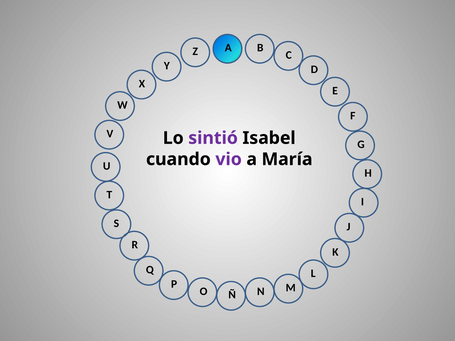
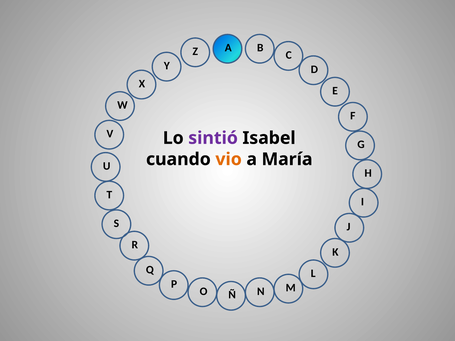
vio colour: purple -> orange
